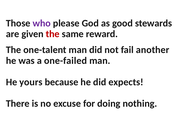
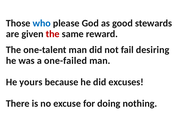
who colour: purple -> blue
another: another -> desiring
expects: expects -> excuses
